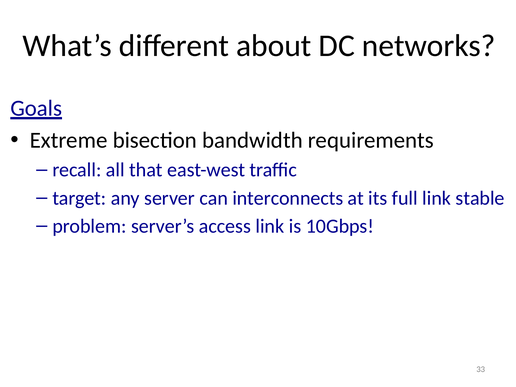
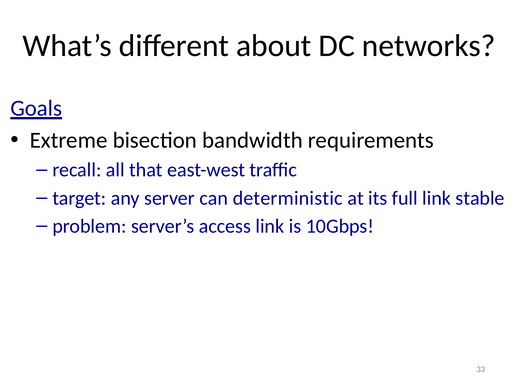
interconnects: interconnects -> deterministic
